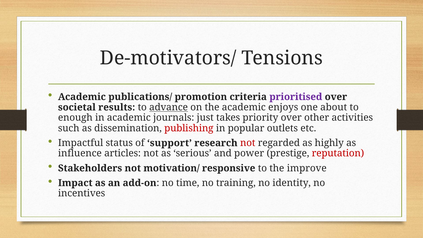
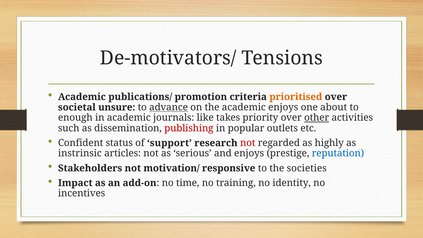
prioritised colour: purple -> orange
results: results -> unsure
just: just -> like
other underline: none -> present
Impactful: Impactful -> Confident
influence: influence -> instrinsic
and power: power -> enjoys
reputation colour: red -> blue
improve: improve -> societies
